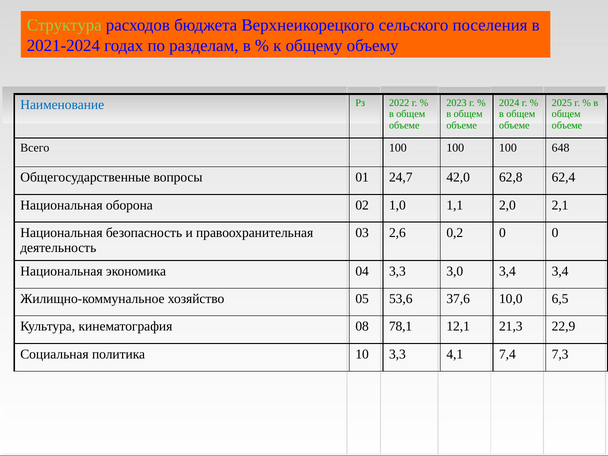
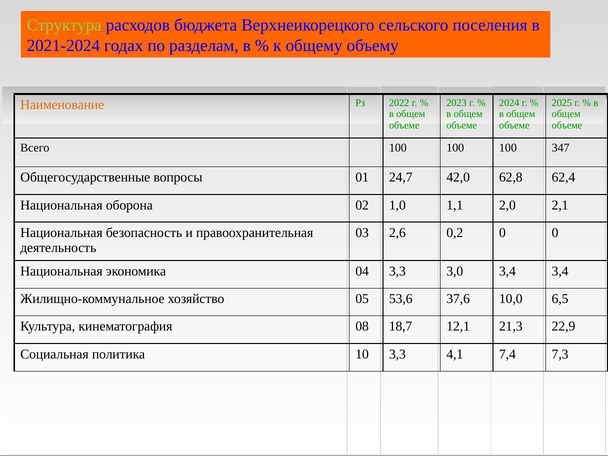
Наименование colour: blue -> orange
648: 648 -> 347
78,1: 78,1 -> 18,7
